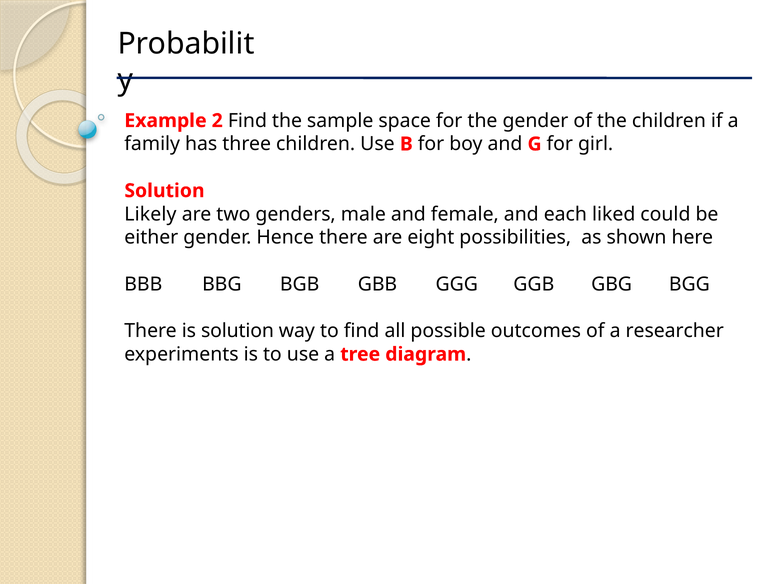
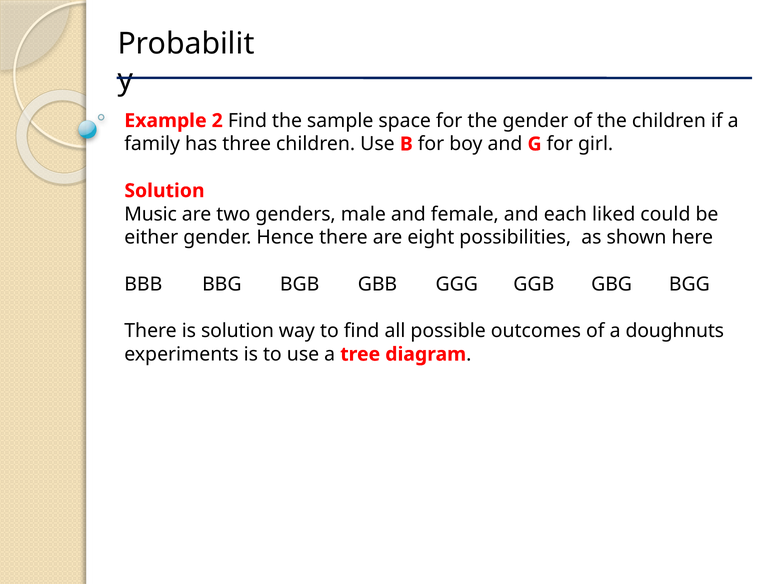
Likely: Likely -> Music
researcher: researcher -> doughnuts
